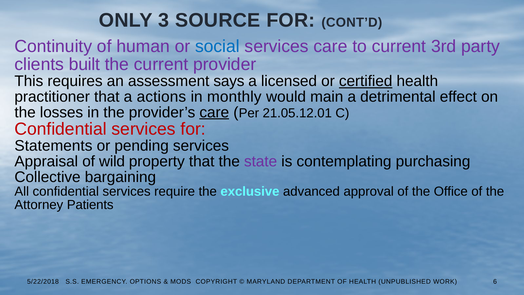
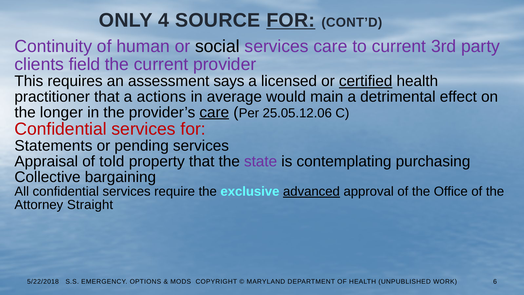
3: 3 -> 4
FOR at (291, 20) underline: none -> present
social colour: blue -> black
built: built -> field
monthly: monthly -> average
losses: losses -> longer
21.05.12.01: 21.05.12.01 -> 25.05.12.06
wild: wild -> told
advanced underline: none -> present
Patients: Patients -> Straight
